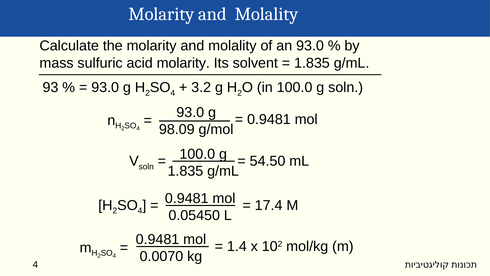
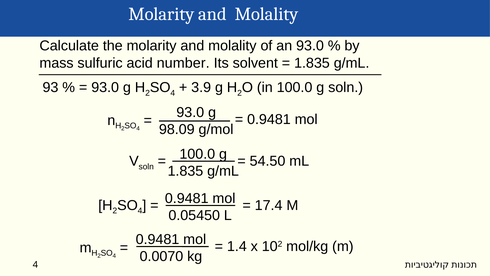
acid molarity: molarity -> number
3.2: 3.2 -> 3.9
